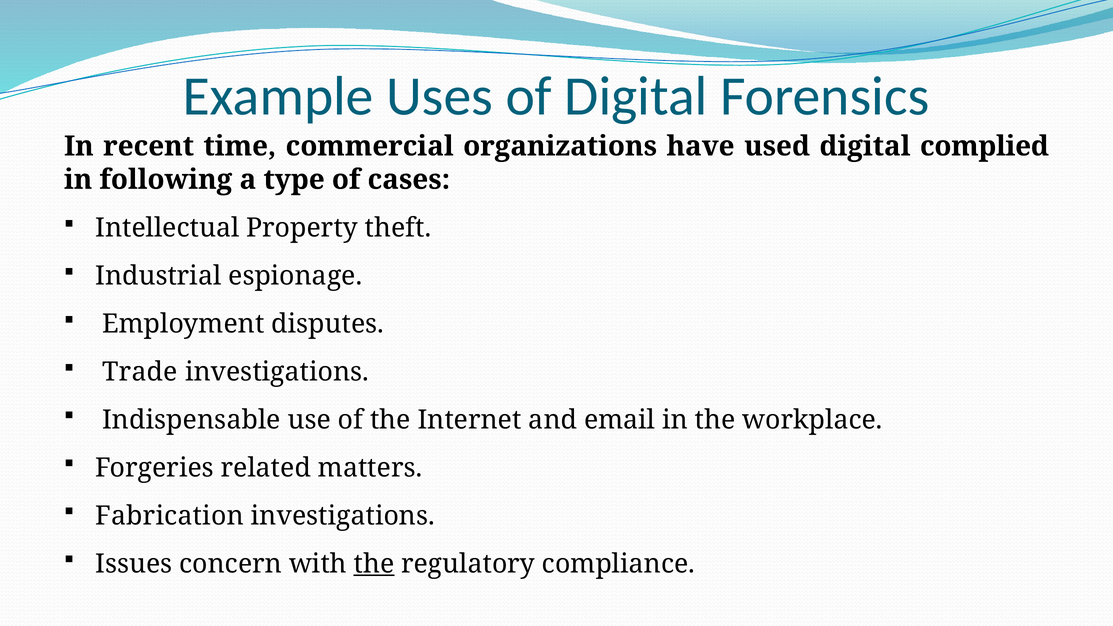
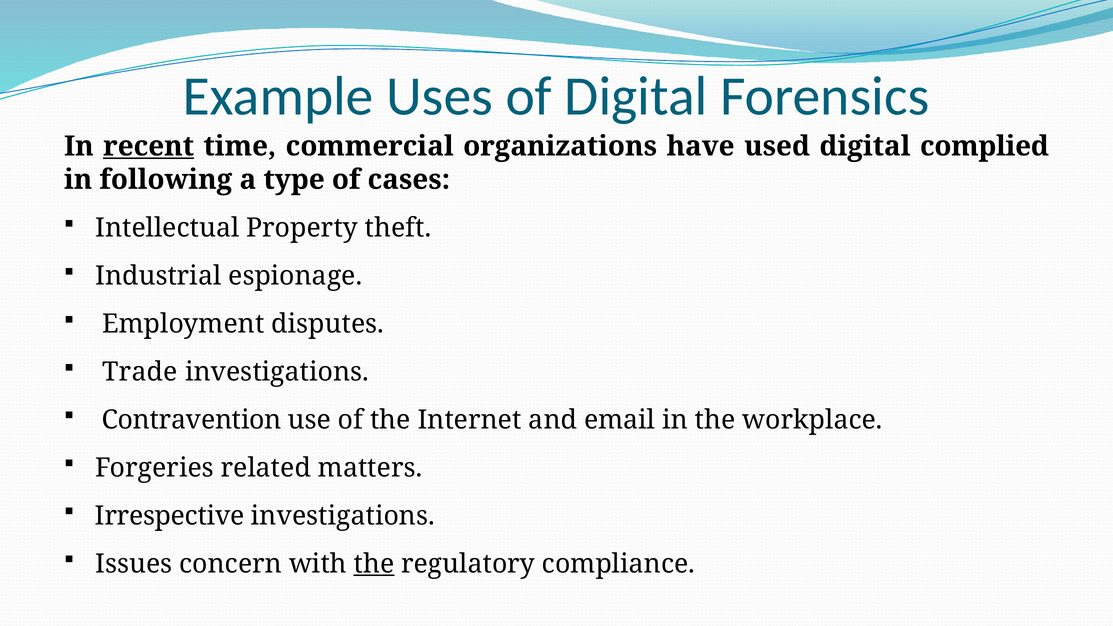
recent underline: none -> present
Indispensable: Indispensable -> Contravention
Fabrication: Fabrication -> Irrespective
